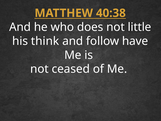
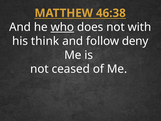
40:38: 40:38 -> 46:38
who underline: none -> present
little: little -> with
have: have -> deny
